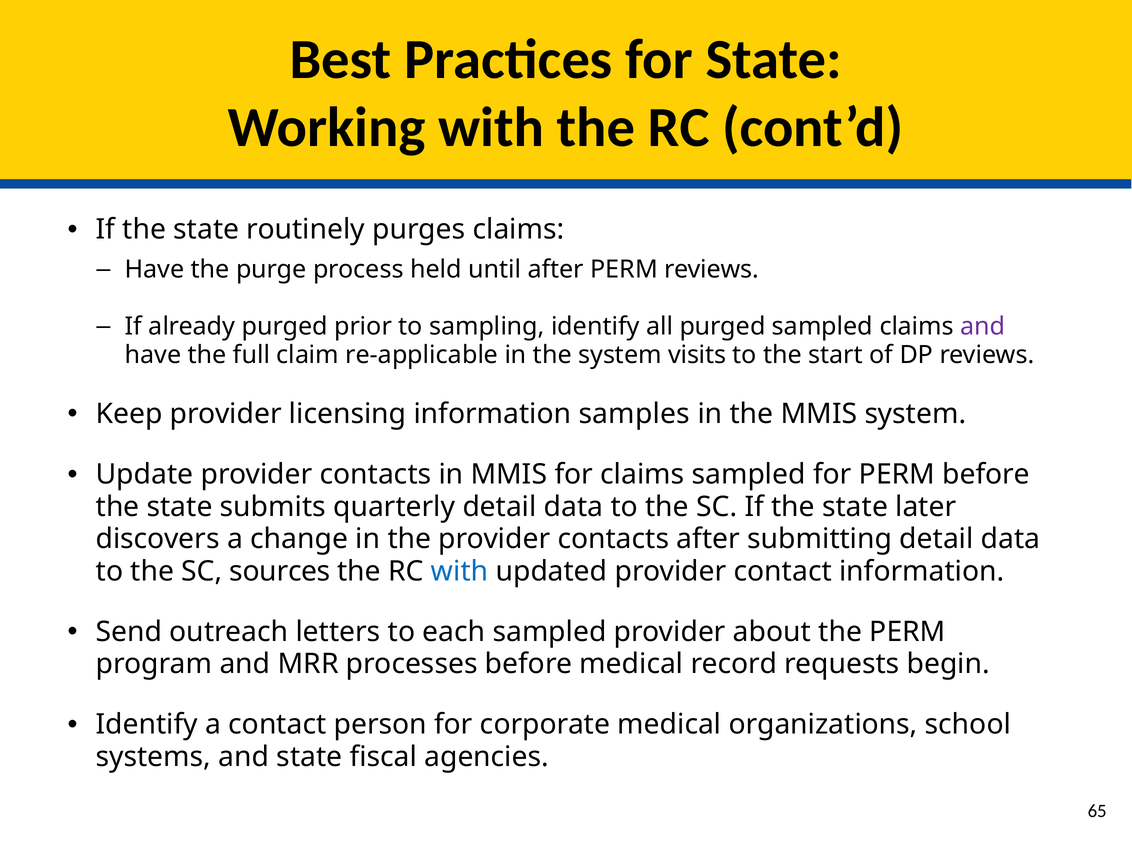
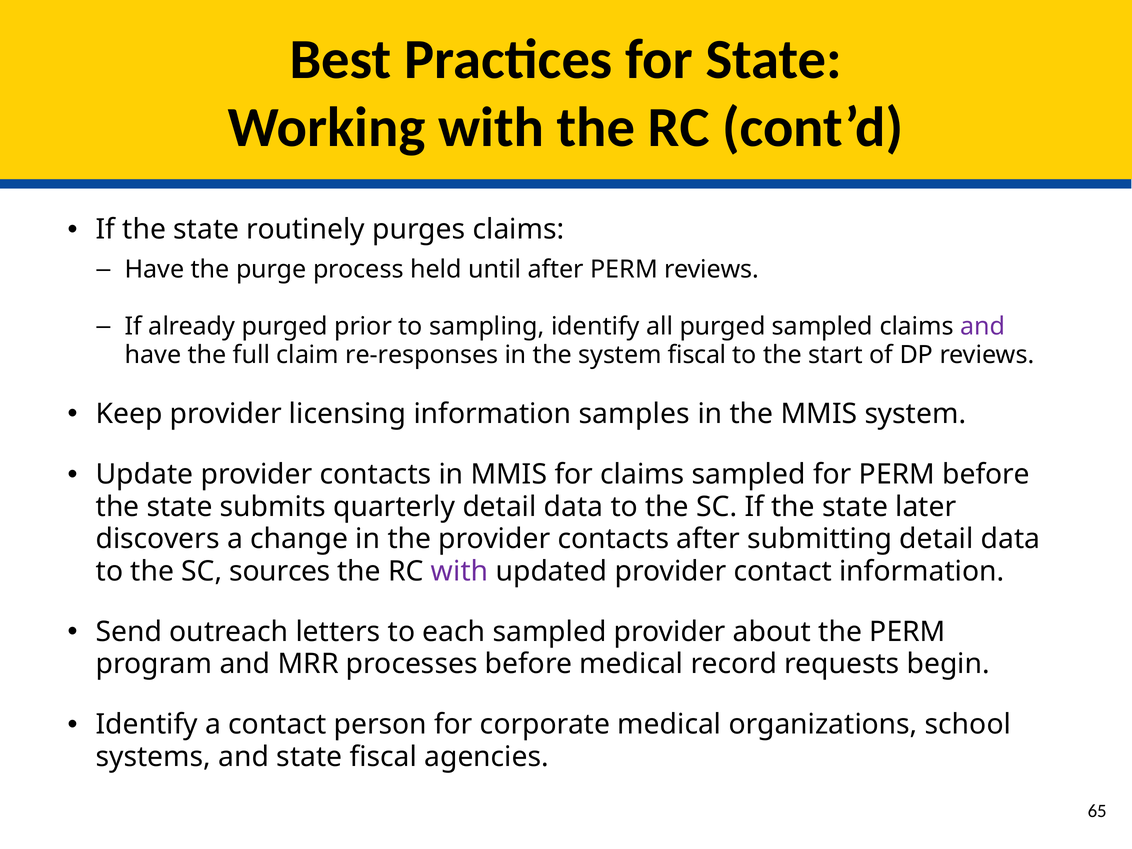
re-applicable: re-applicable -> re-responses
system visits: visits -> fiscal
with at (460, 571) colour: blue -> purple
